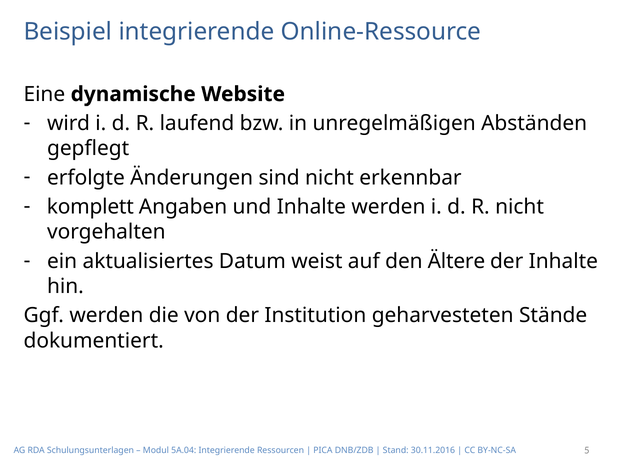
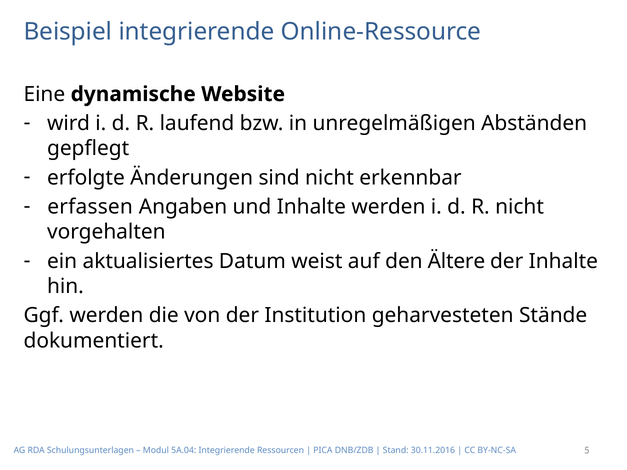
komplett: komplett -> erfassen
